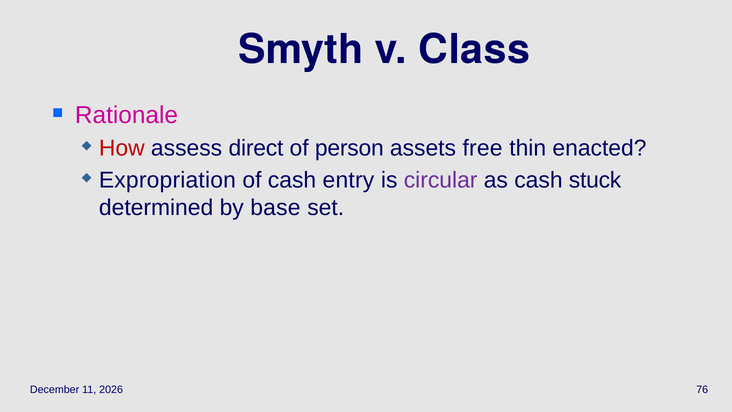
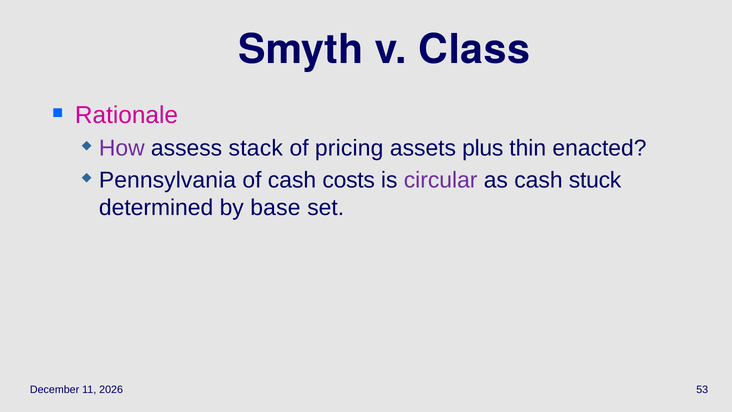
How colour: red -> purple
direct: direct -> stack
person: person -> pricing
free: free -> plus
Expropriation: Expropriation -> Pennsylvania
entry: entry -> costs
76: 76 -> 53
